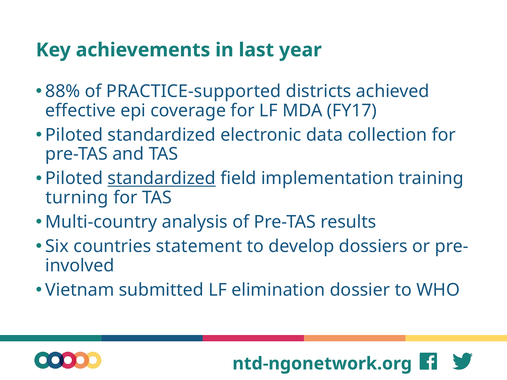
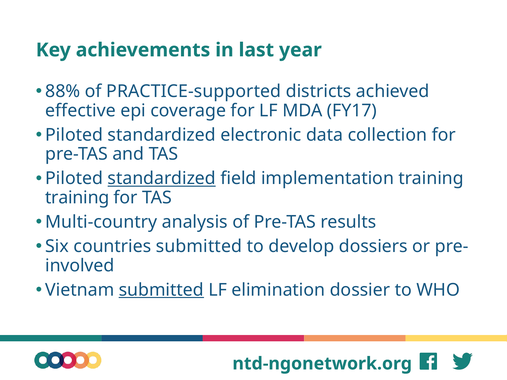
turning at (77, 198): turning -> training
countries statement: statement -> submitted
submitted at (161, 290) underline: none -> present
